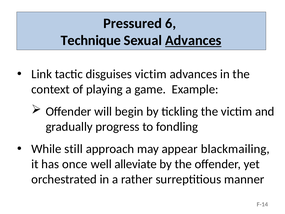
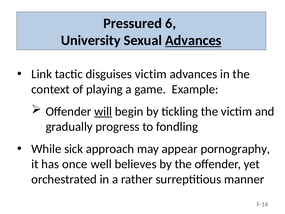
Technique: Technique -> University
will underline: none -> present
still: still -> sick
blackmailing: blackmailing -> pornography
alleviate: alleviate -> believes
